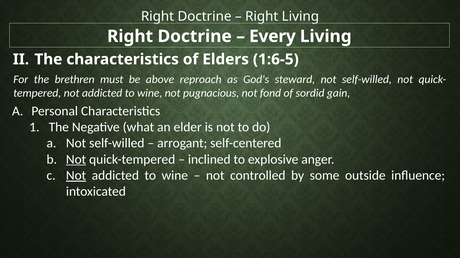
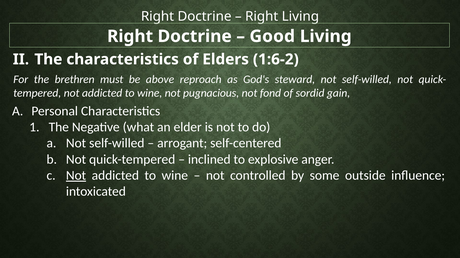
Every: Every -> Good
1:6-5: 1:6-5 -> 1:6-2
Not at (76, 160) underline: present -> none
